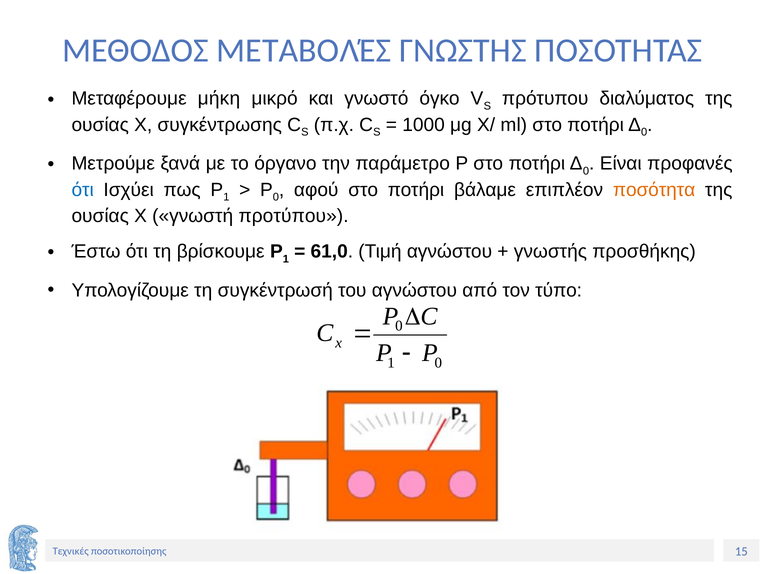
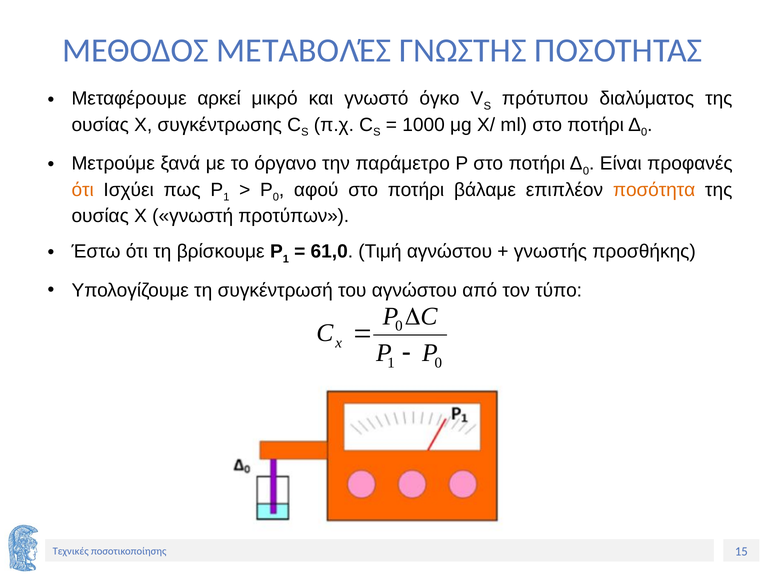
μήκη: μήκη -> αρκεί
ότι at (83, 190) colour: blue -> orange
προτύπου: προτύπου -> προτύπων
